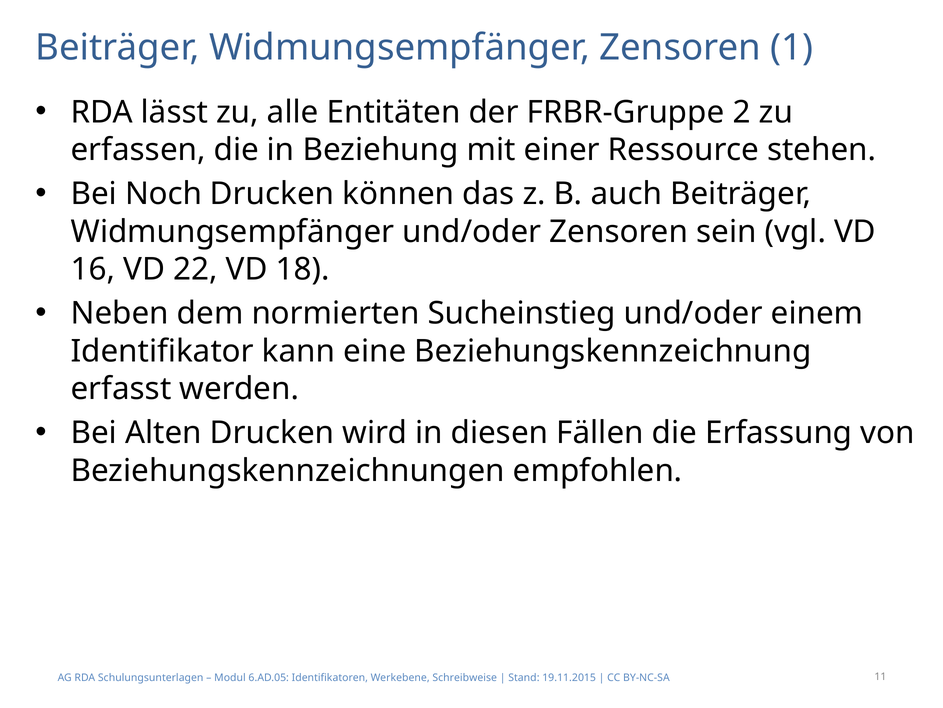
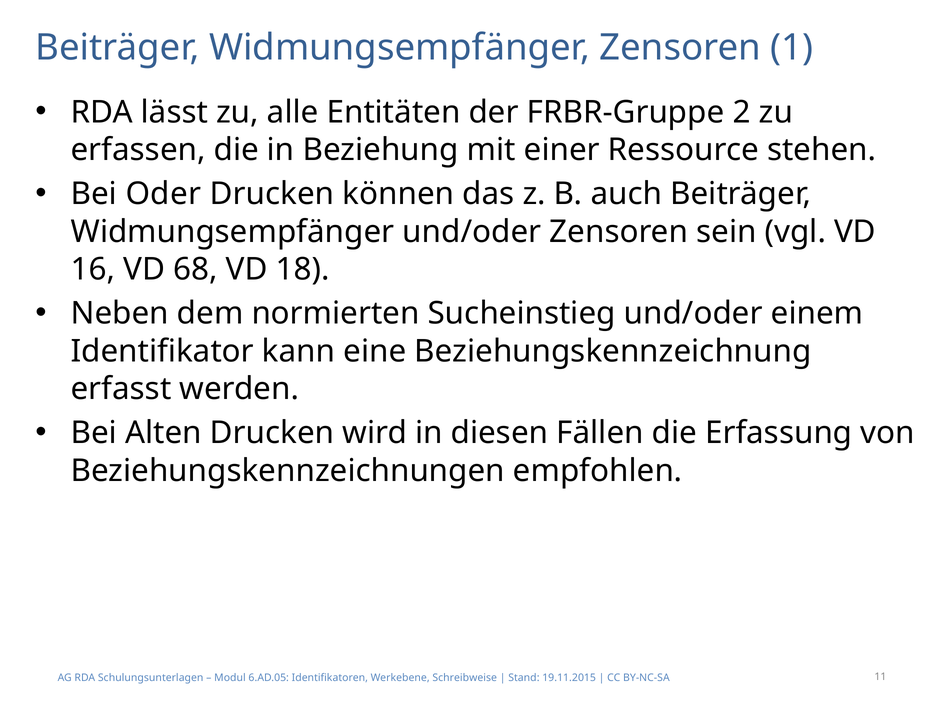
Noch: Noch -> Oder
22: 22 -> 68
